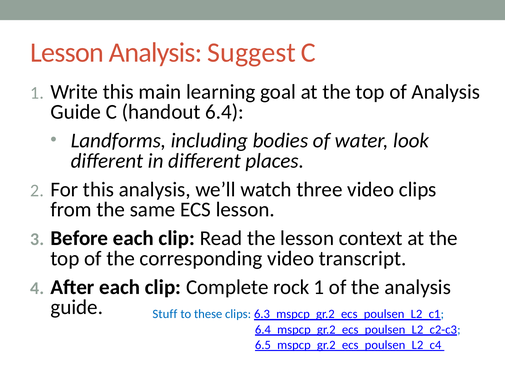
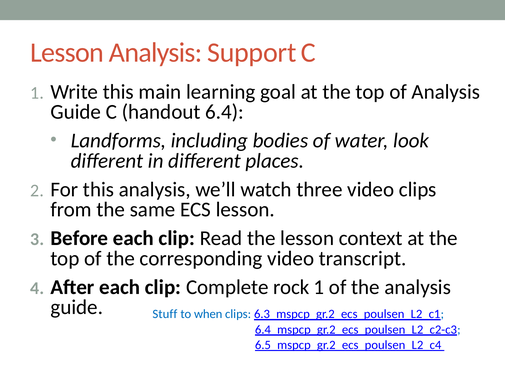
Suggest: Suggest -> Support
these: these -> when
